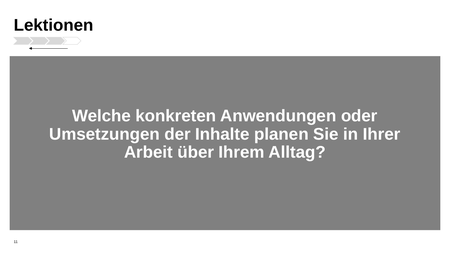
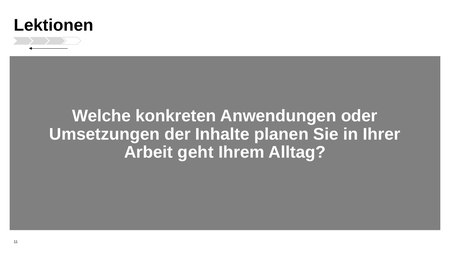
über: über -> geht
